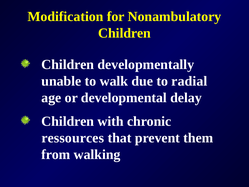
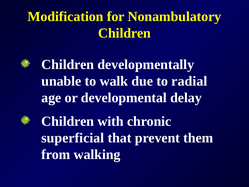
ressources: ressources -> superficial
